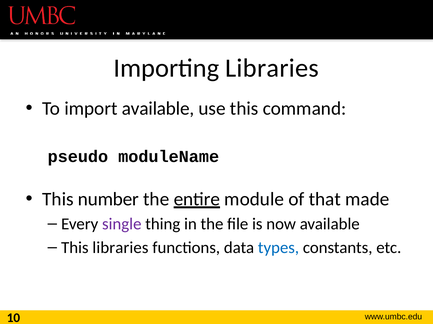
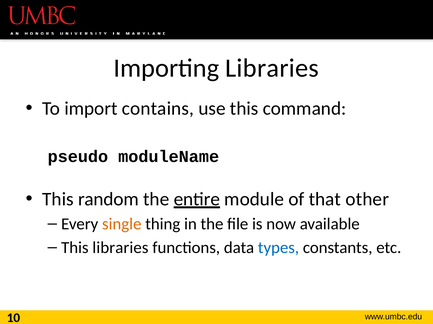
import available: available -> contains
number: number -> random
made: made -> other
single colour: purple -> orange
